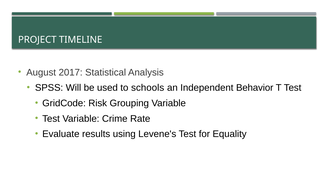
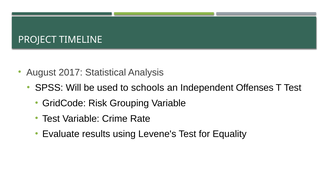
Behavior: Behavior -> Offenses
